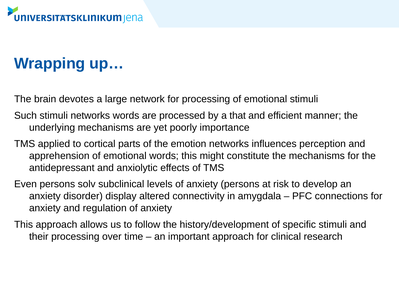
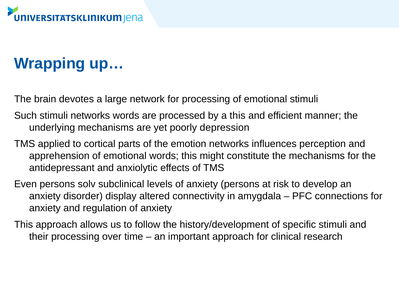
a that: that -> this
importance: importance -> depression
